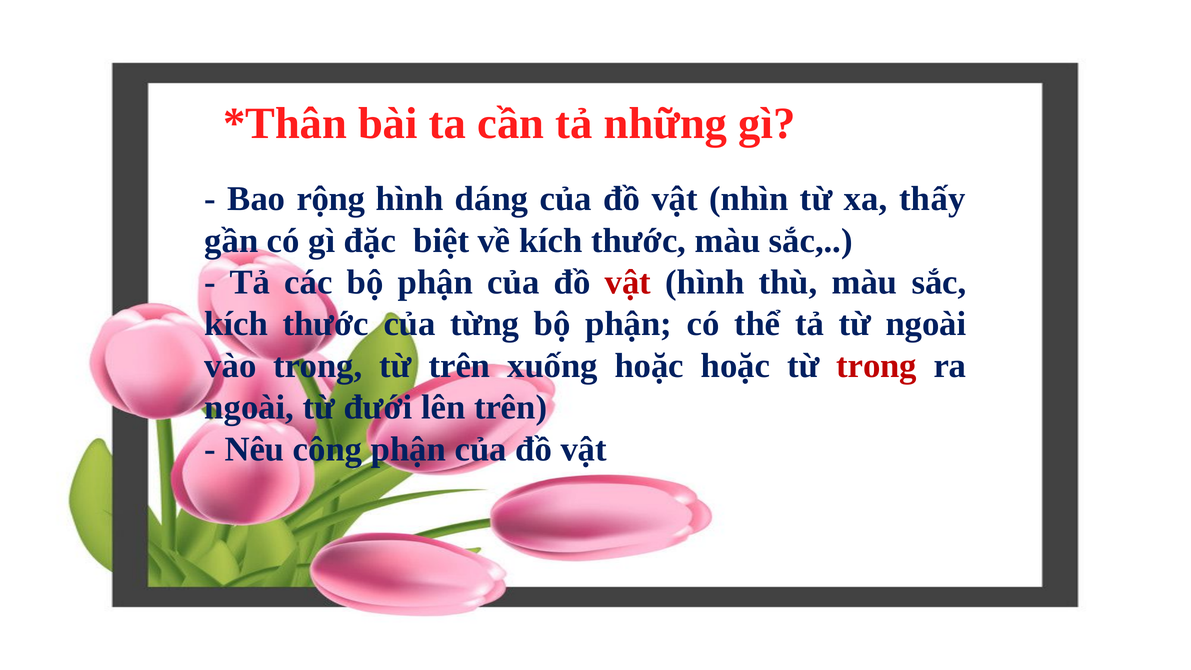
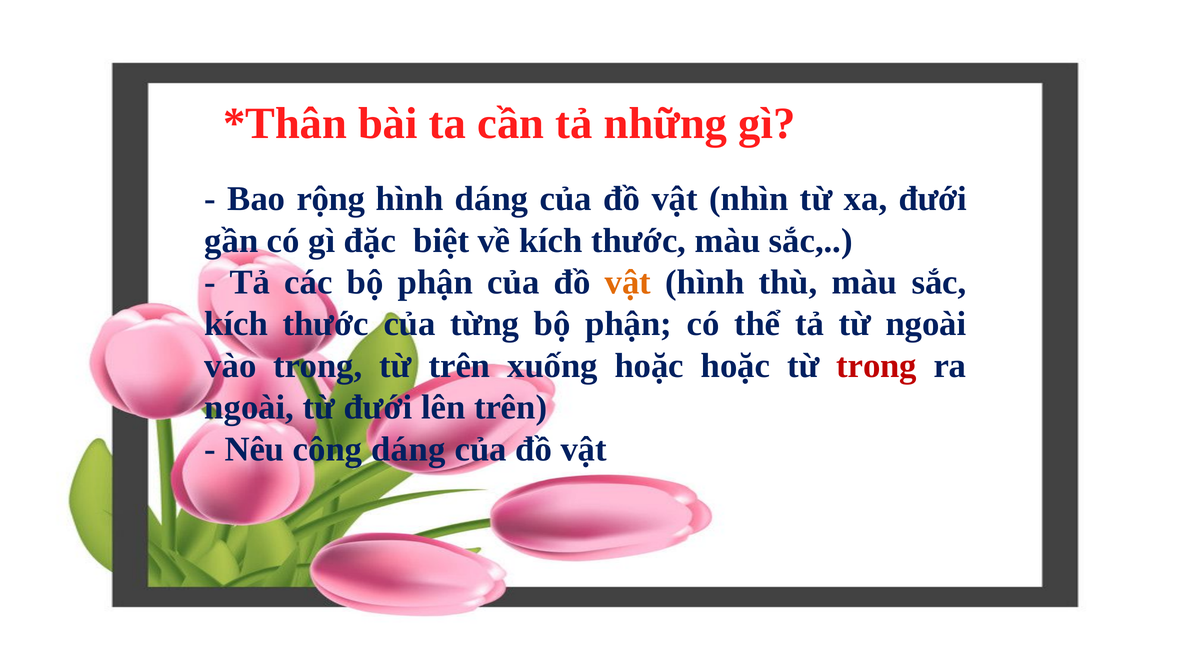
xa thấy: thấy -> đưới
vật at (628, 282) colour: red -> orange
công phận: phận -> dáng
